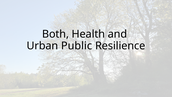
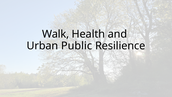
Both: Both -> Walk
